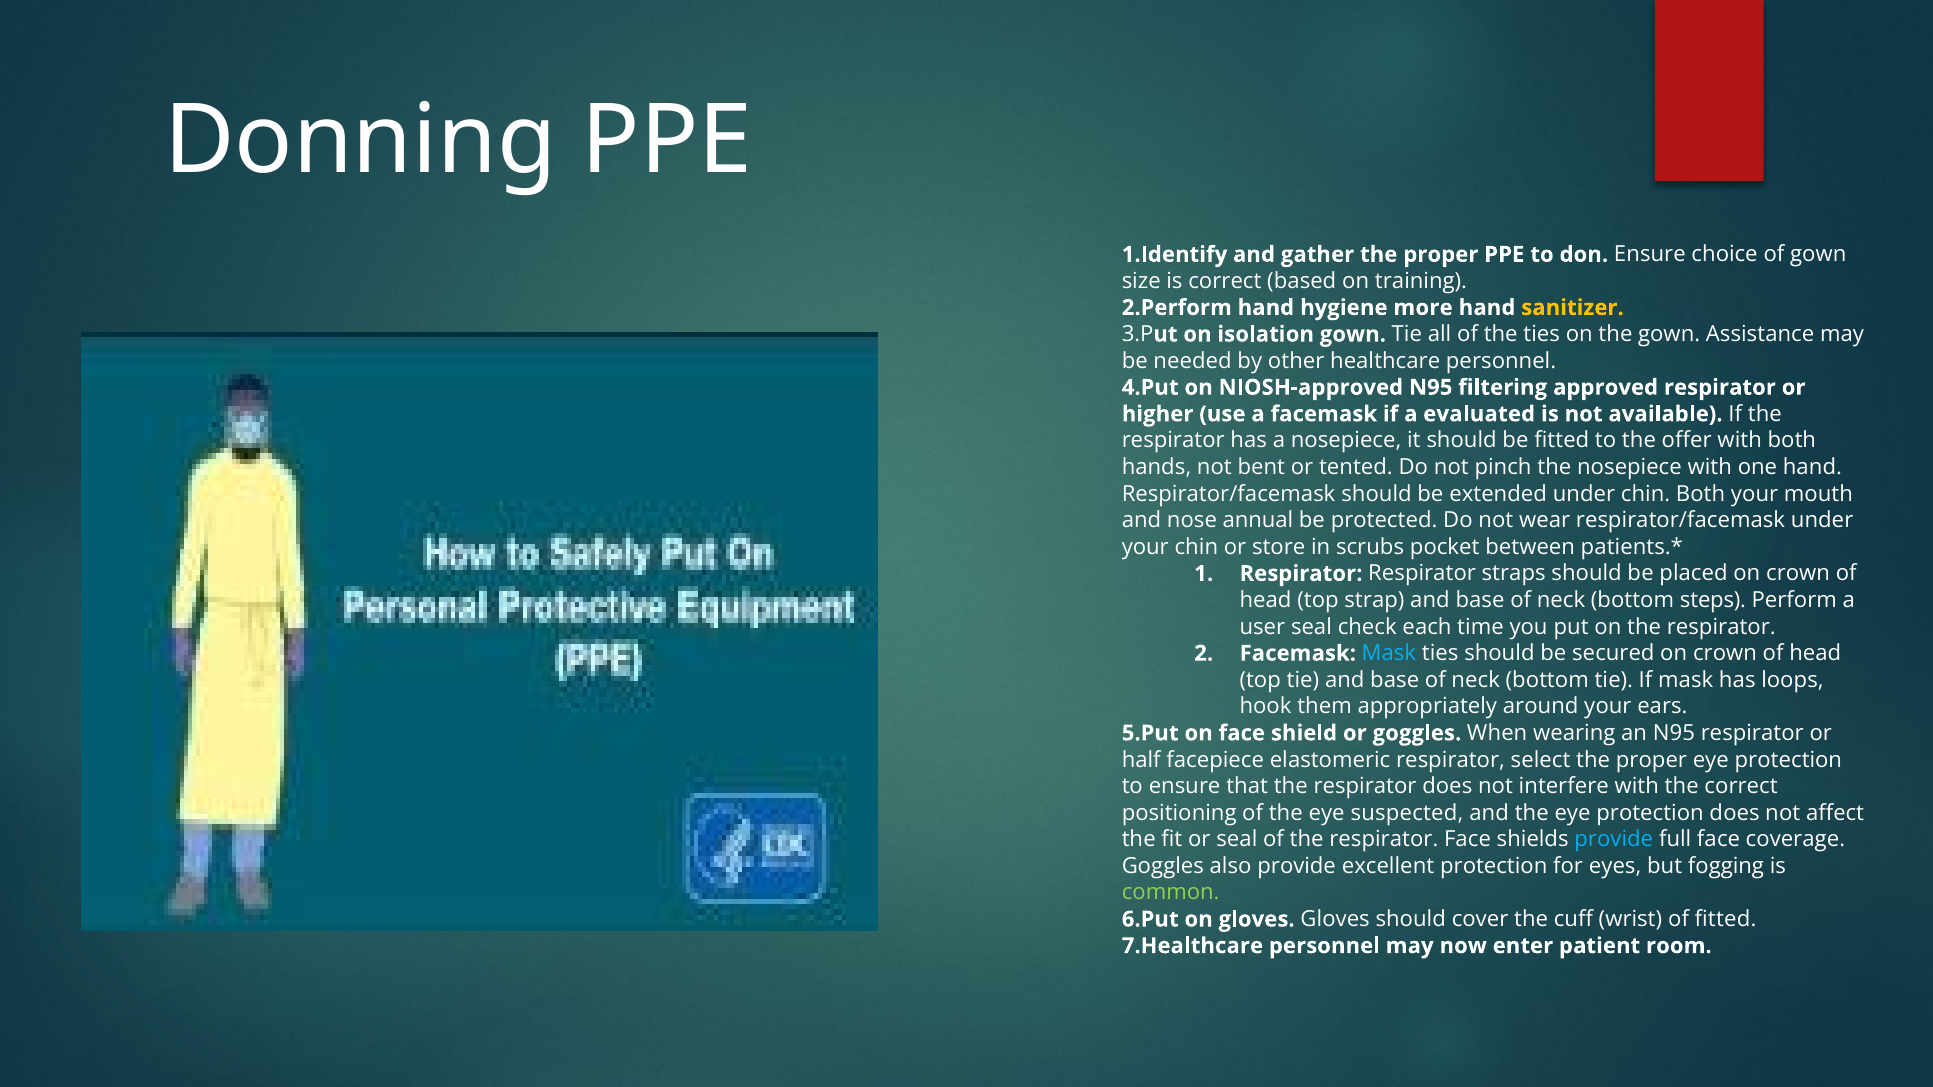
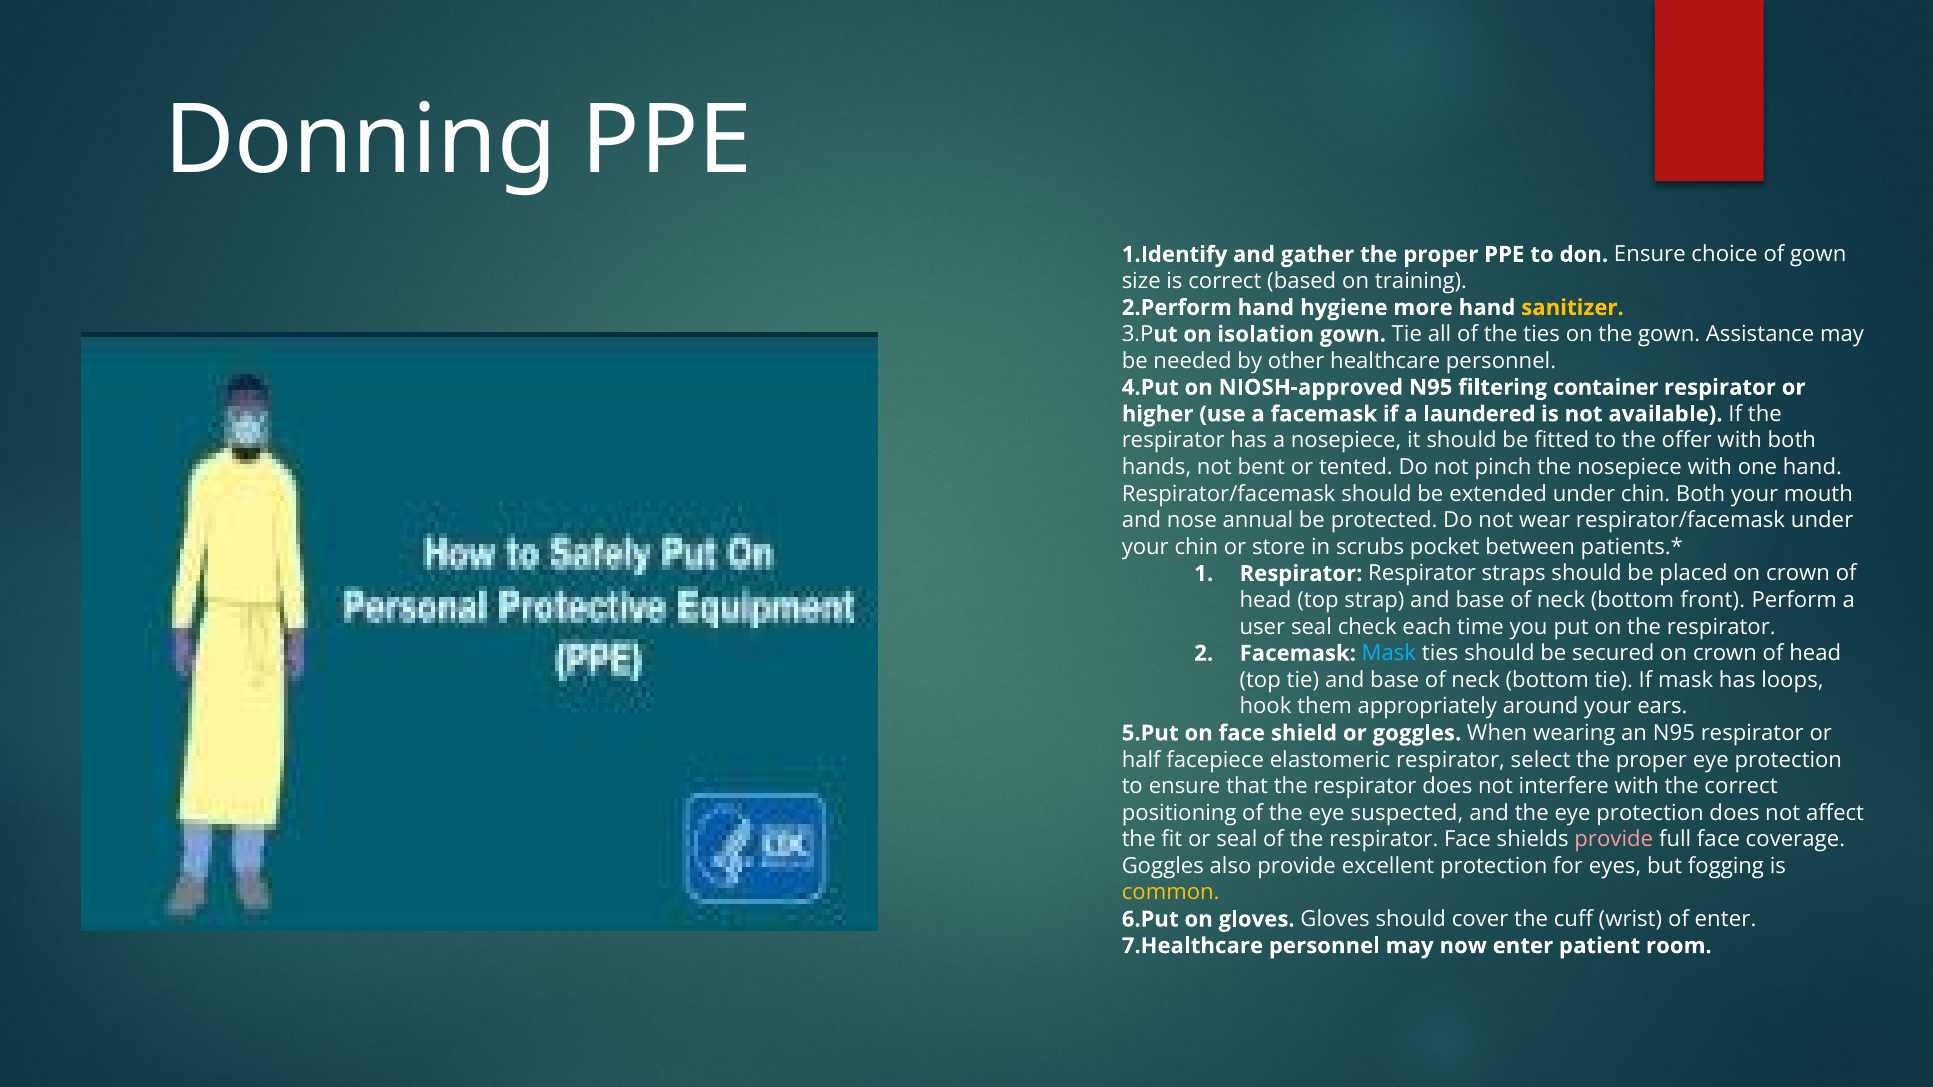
approved: approved -> container
evaluated: evaluated -> laundered
steps: steps -> front
provide at (1614, 840) colour: light blue -> pink
common colour: light green -> yellow
of fitted: fitted -> enter
